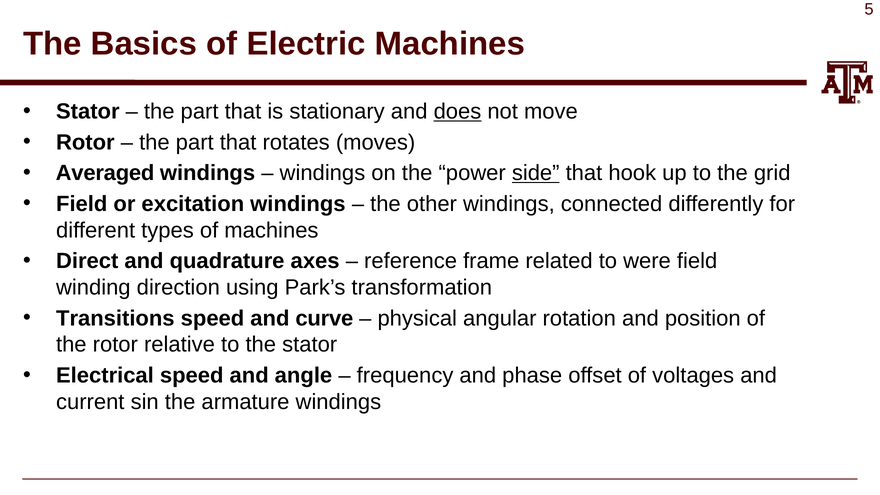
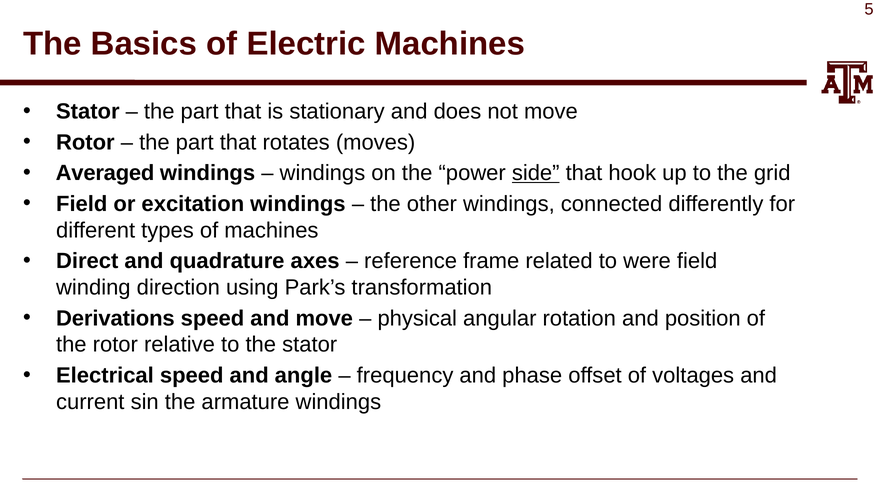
does underline: present -> none
Transitions: Transitions -> Derivations
and curve: curve -> move
